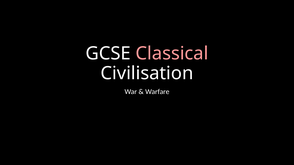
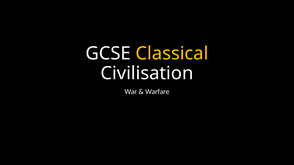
Classical colour: pink -> yellow
